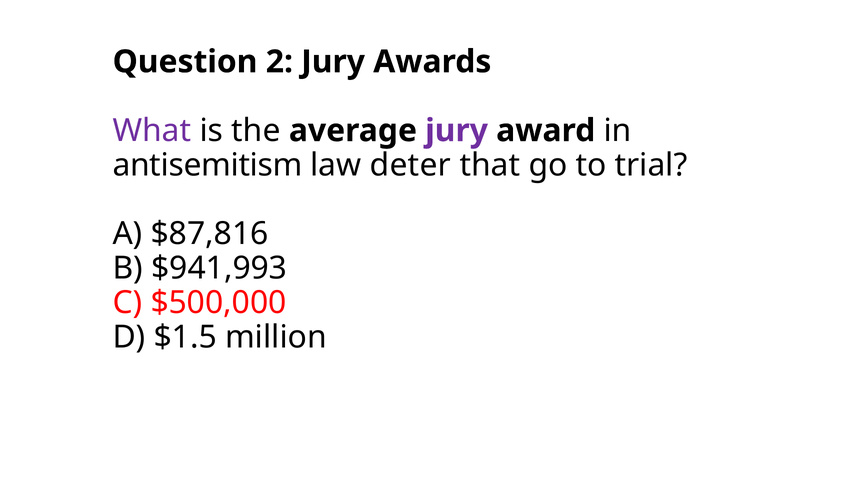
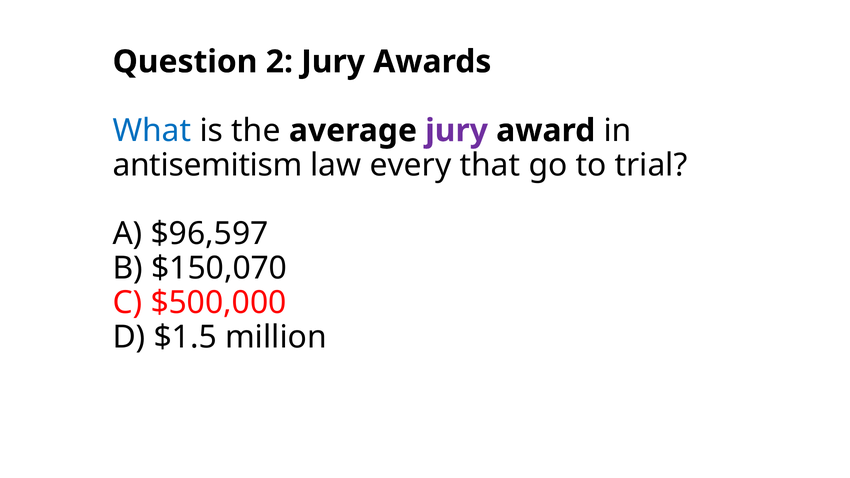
What colour: purple -> blue
deter: deter -> every
$87,816: $87,816 -> $96,597
$941,993: $941,993 -> $150,070
